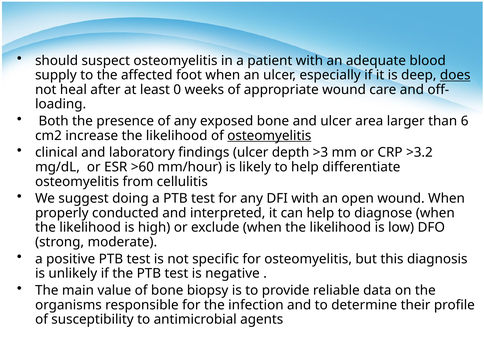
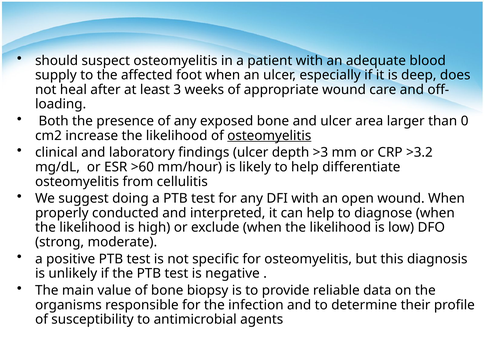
does underline: present -> none
0: 0 -> 3
6: 6 -> 0
